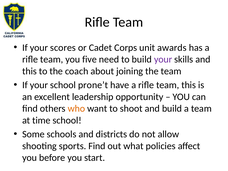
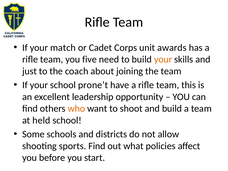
scores: scores -> match
your at (163, 59) colour: purple -> orange
this at (30, 71): this -> just
time: time -> held
